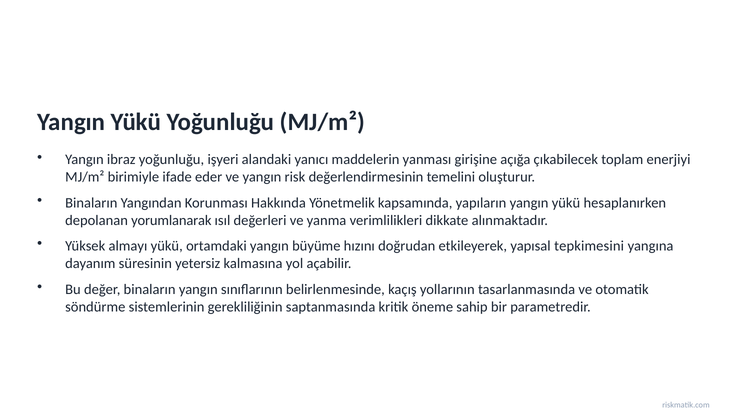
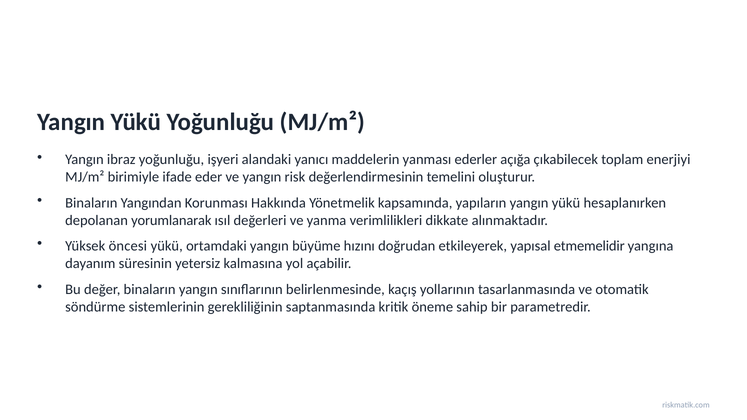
girişine: girişine -> ederler
almayı: almayı -> öncesi
tepkimesini: tepkimesini -> etmemelidir
